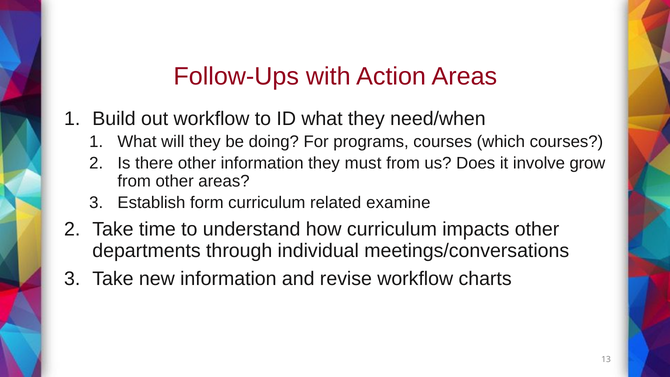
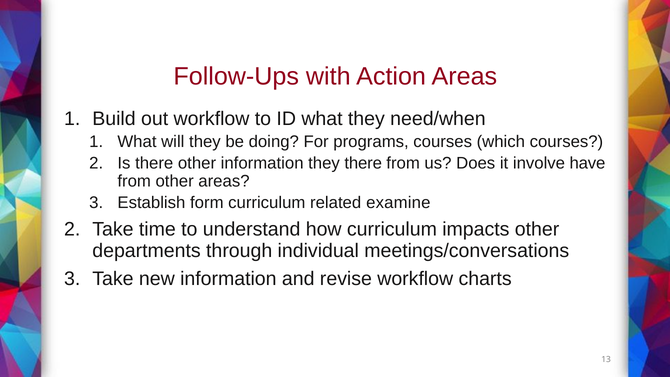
they must: must -> there
grow: grow -> have
